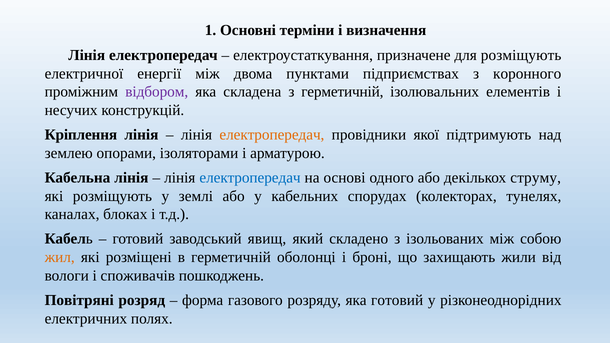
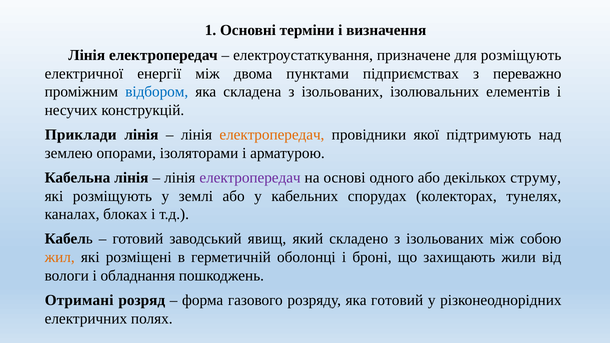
коронного: коронного -> переважно
відбором colour: purple -> blue
складена з герметичній: герметичній -> ізольованих
Кріплення: Кріплення -> Приклади
електропередач at (250, 178) colour: blue -> purple
споживачів: споживачів -> обладнання
Повітряні: Повітряні -> Отримані
